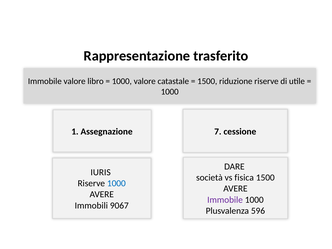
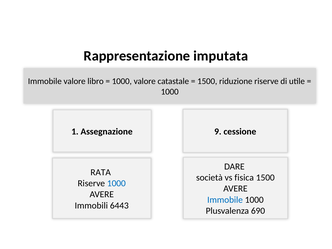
trasferito: trasferito -> imputata
7: 7 -> 9
IURIS: IURIS -> RATA
Immobile at (225, 200) colour: purple -> blue
9067: 9067 -> 6443
596: 596 -> 690
